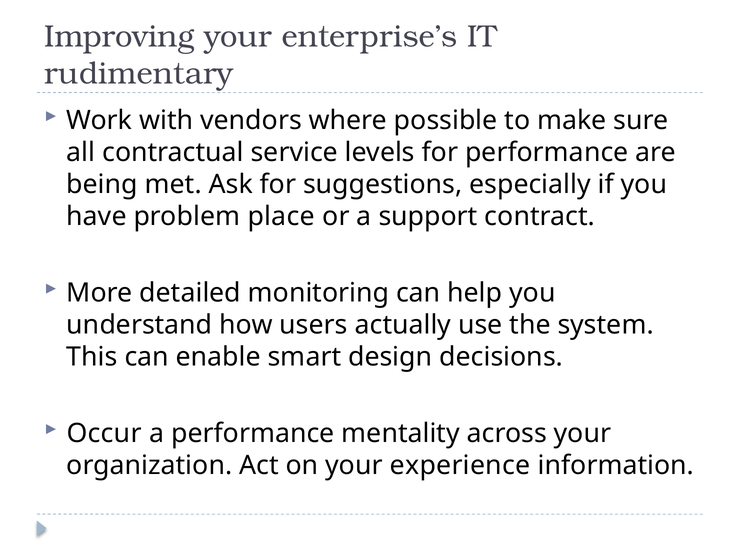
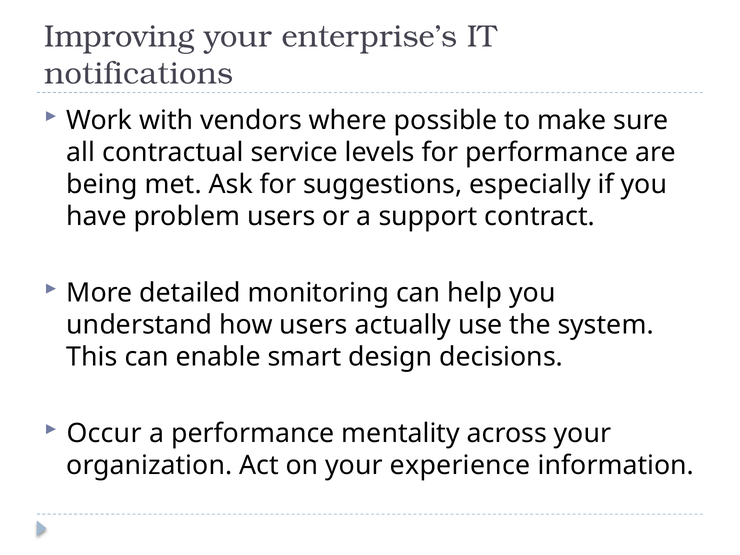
rudimentary: rudimentary -> notifications
problem place: place -> users
